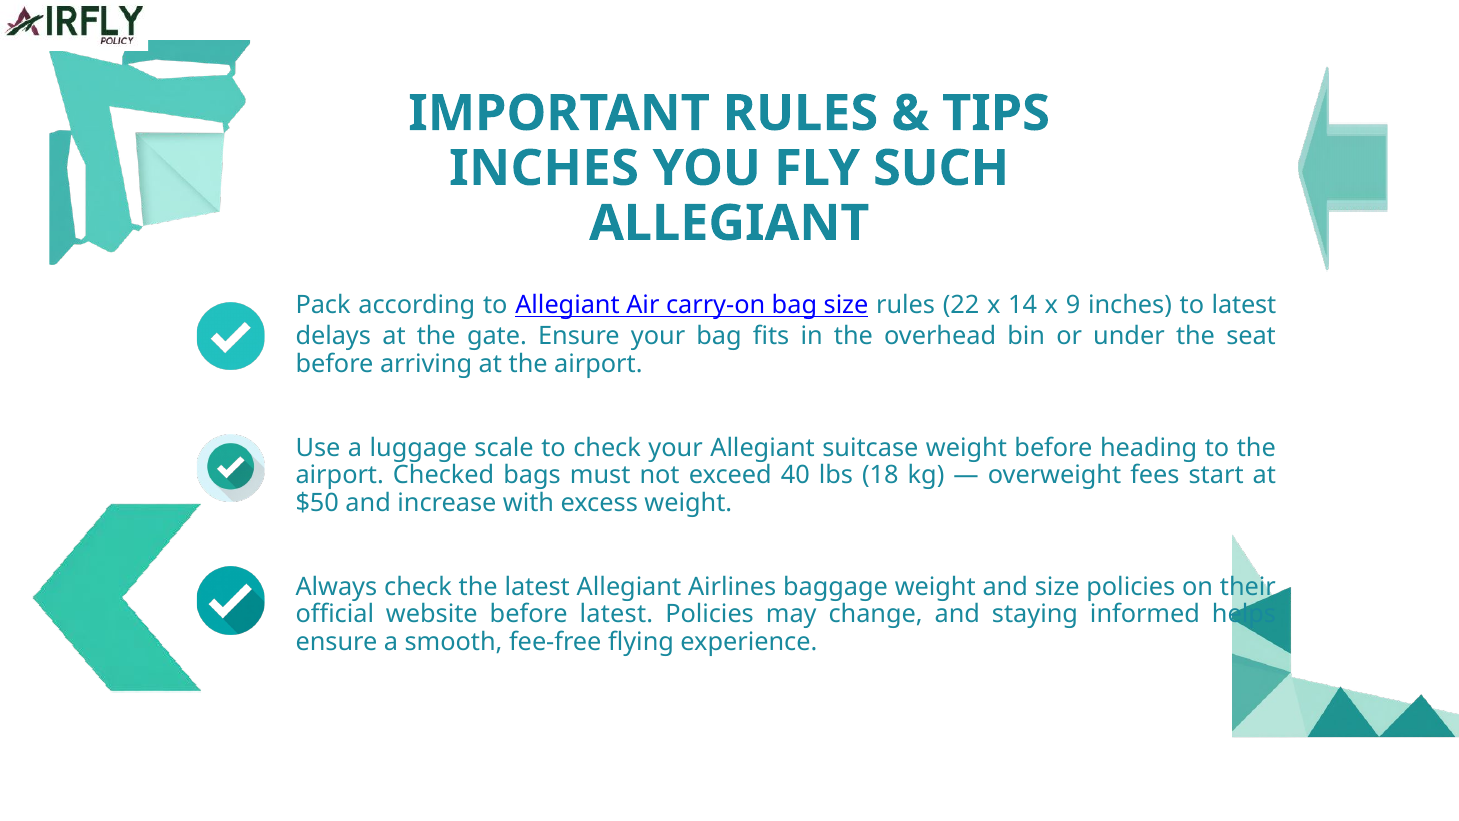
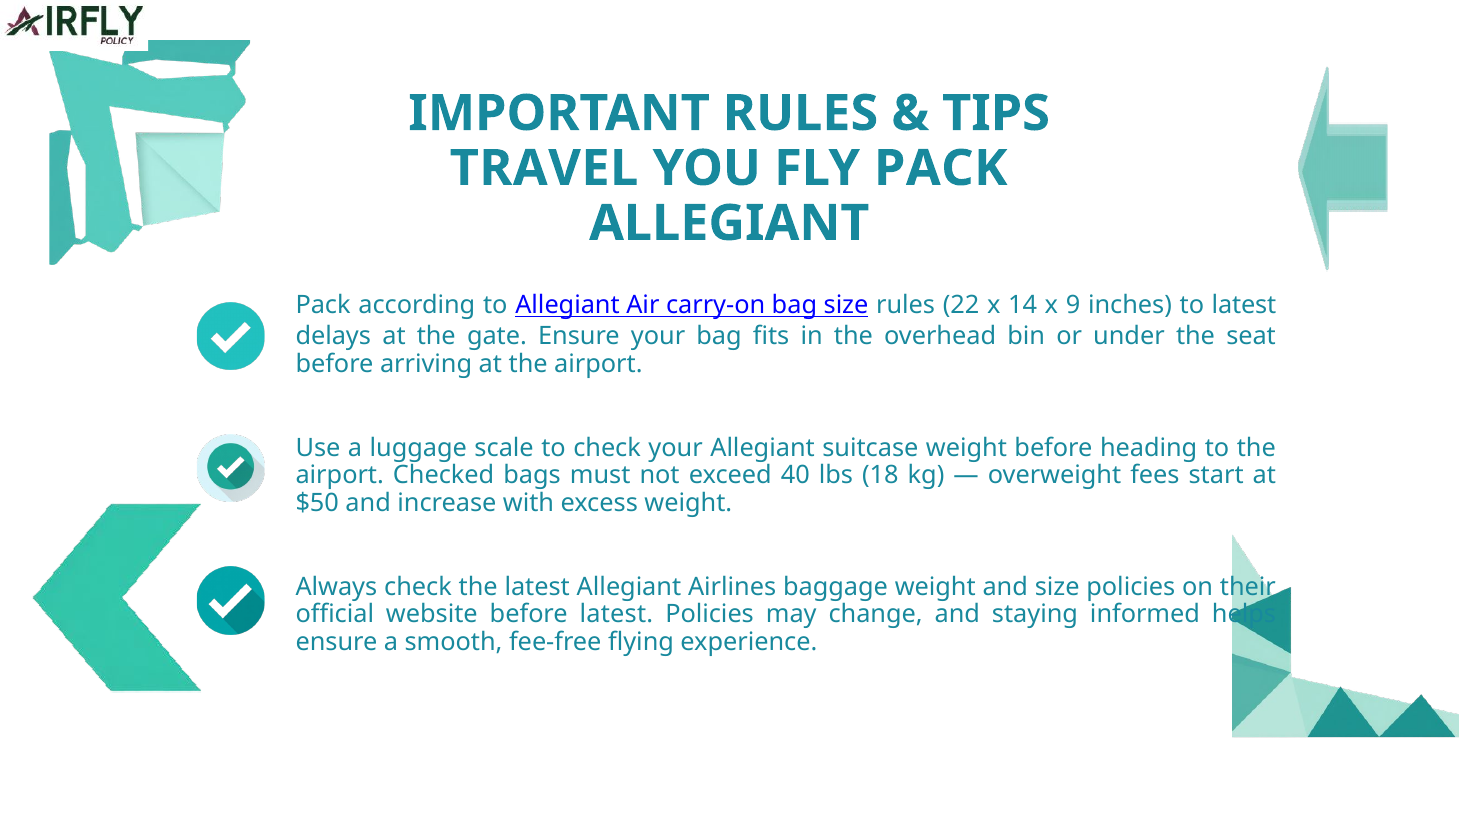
INCHES at (544, 168): INCHES -> TRAVEL
FLY SUCH: SUCH -> PACK
